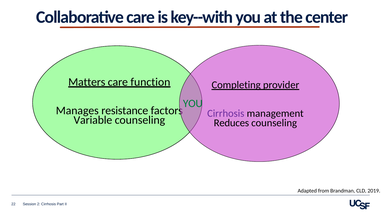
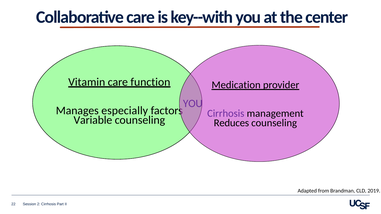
Matters: Matters -> Vitamin
Completing: Completing -> Medication
YOU at (193, 104) colour: green -> purple
resistance: resistance -> especially
